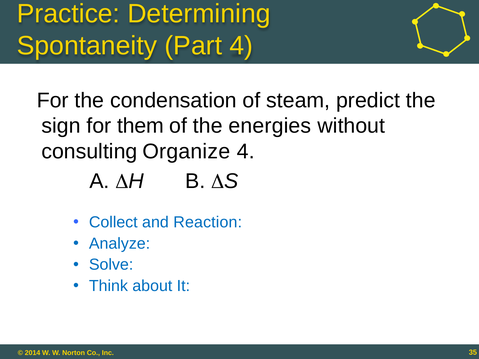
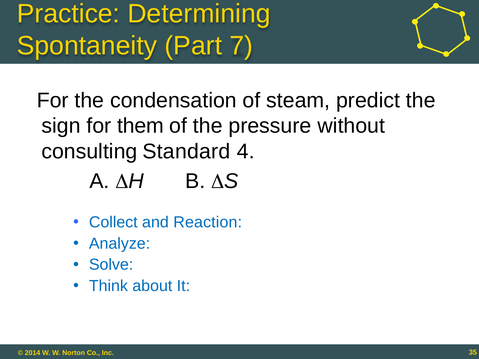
Part 4: 4 -> 7
energies: energies -> pressure
Organize: Organize -> Standard
